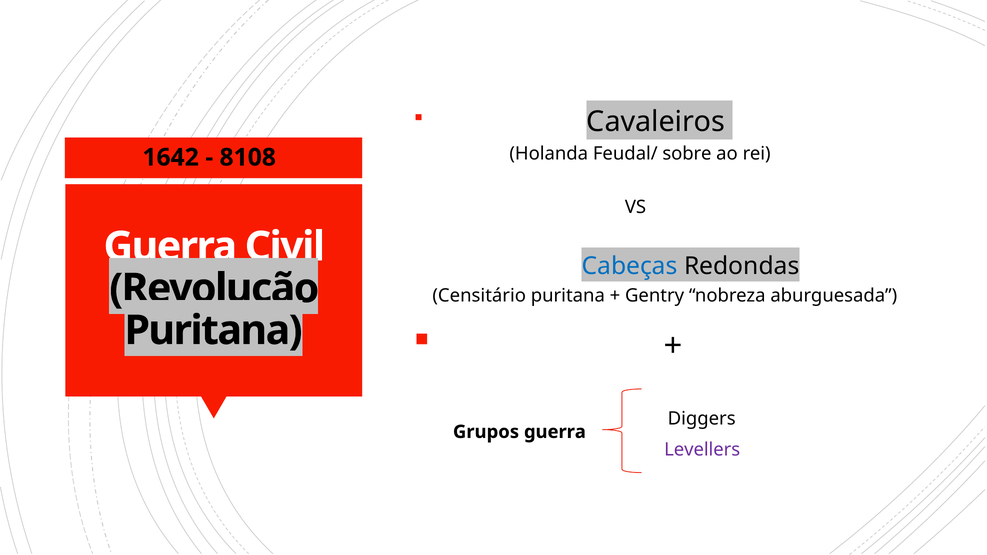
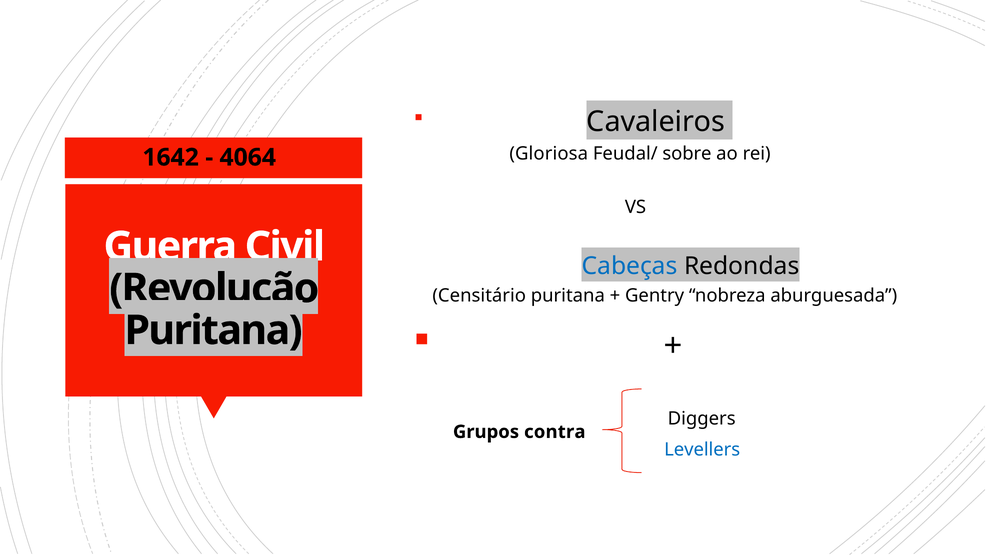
Holanda: Holanda -> Gloriosa
8108: 8108 -> 4064
Grupos guerra: guerra -> contra
Levellers colour: purple -> blue
